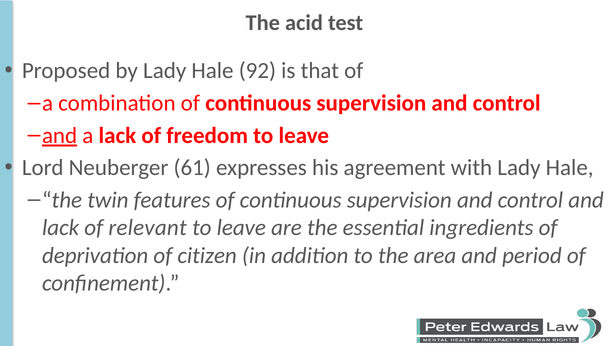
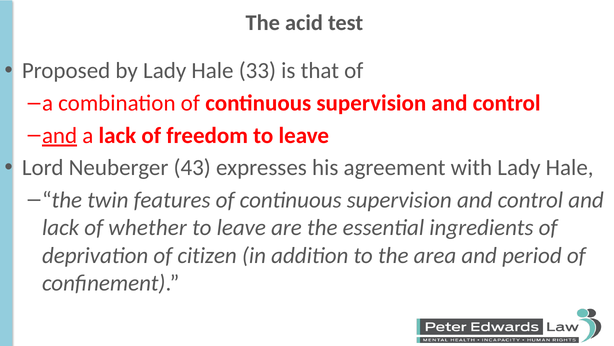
92: 92 -> 33
61: 61 -> 43
relevant: relevant -> whether
